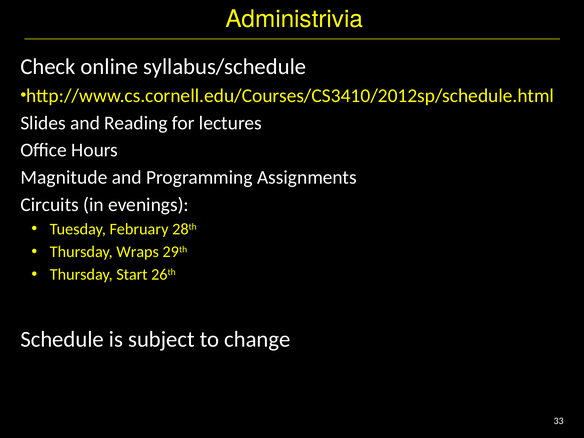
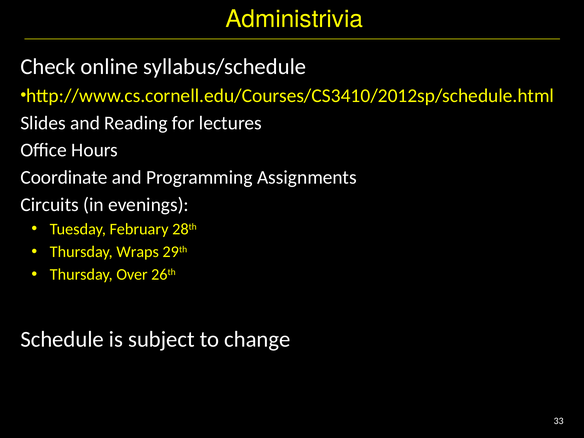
Magnitude: Magnitude -> Coordinate
Start: Start -> Over
